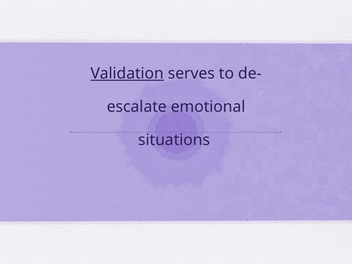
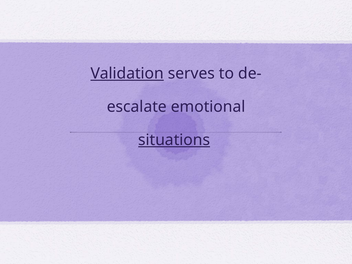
situations underline: none -> present
